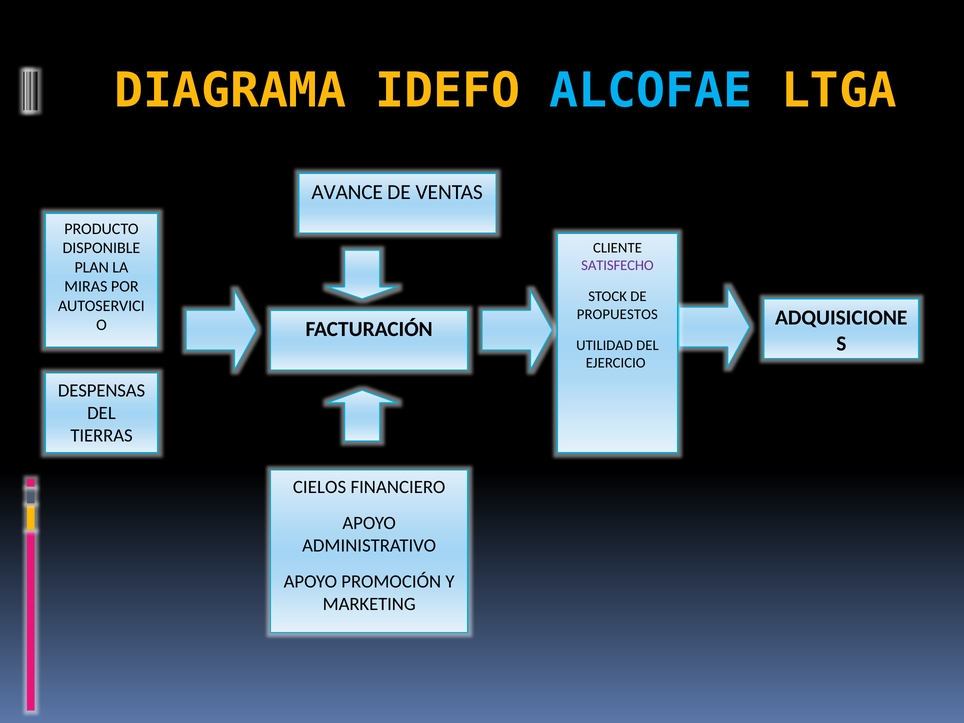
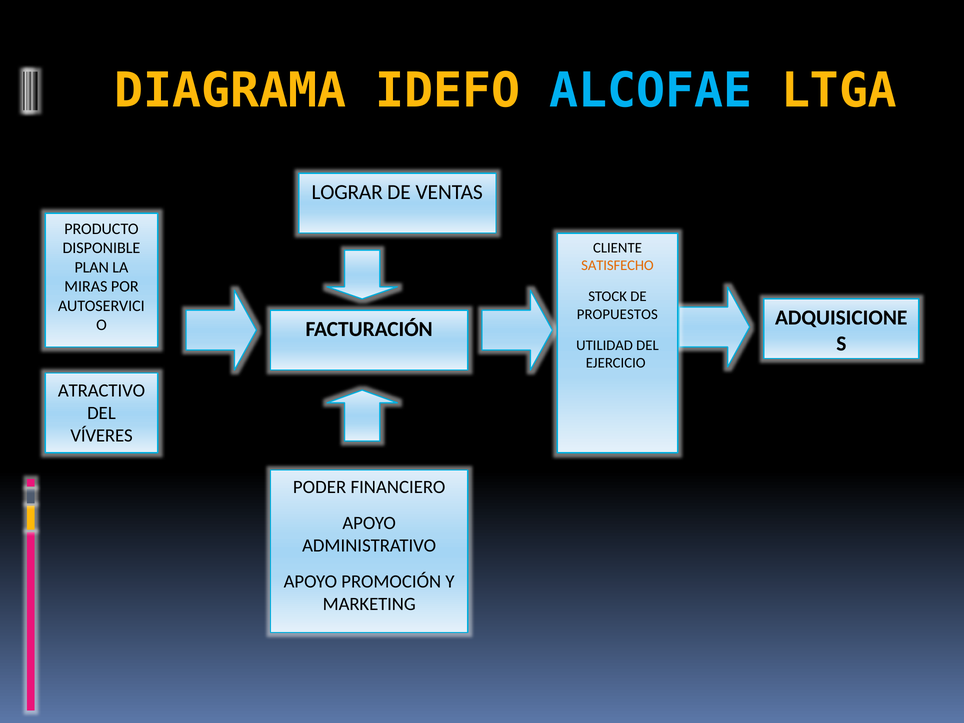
AVANCE: AVANCE -> LOGRAR
SATISFECHO colour: purple -> orange
DESPENSAS: DESPENSAS -> ATRACTIVO
TIERRAS: TIERRAS -> VÍVERES
CIELOS: CIELOS -> PODER
